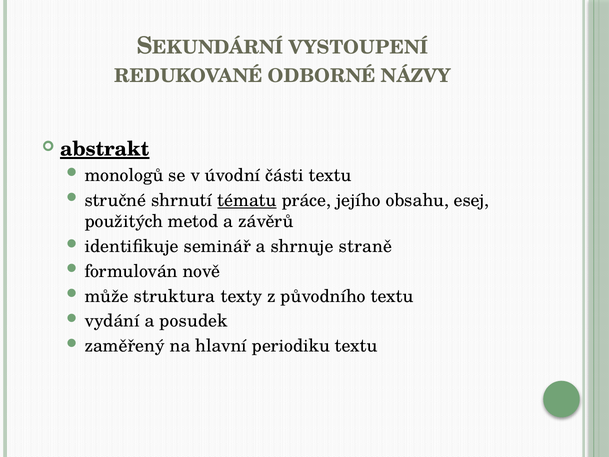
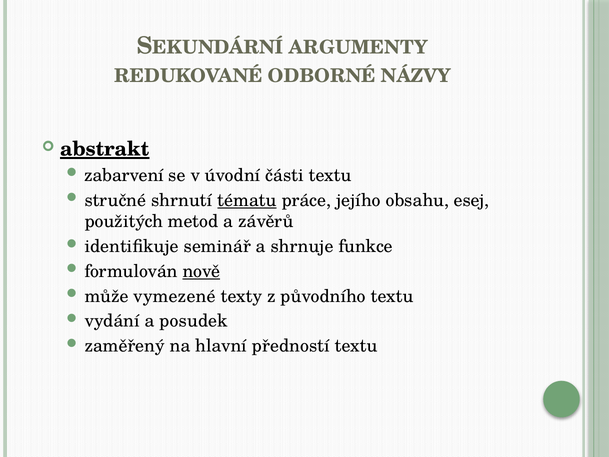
VYSTOUPENÍ: VYSTOUPENÍ -> ARGUMENTY
monologů: monologů -> zabarvení
straně: straně -> funkce
nově underline: none -> present
struktura: struktura -> vymezené
periodiku: periodiku -> předností
